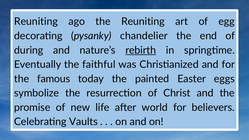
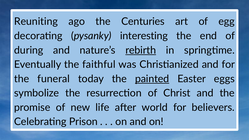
the Reuniting: Reuniting -> Centuries
chandelier: chandelier -> interesting
famous: famous -> funeral
painted underline: none -> present
Vaults: Vaults -> Prison
